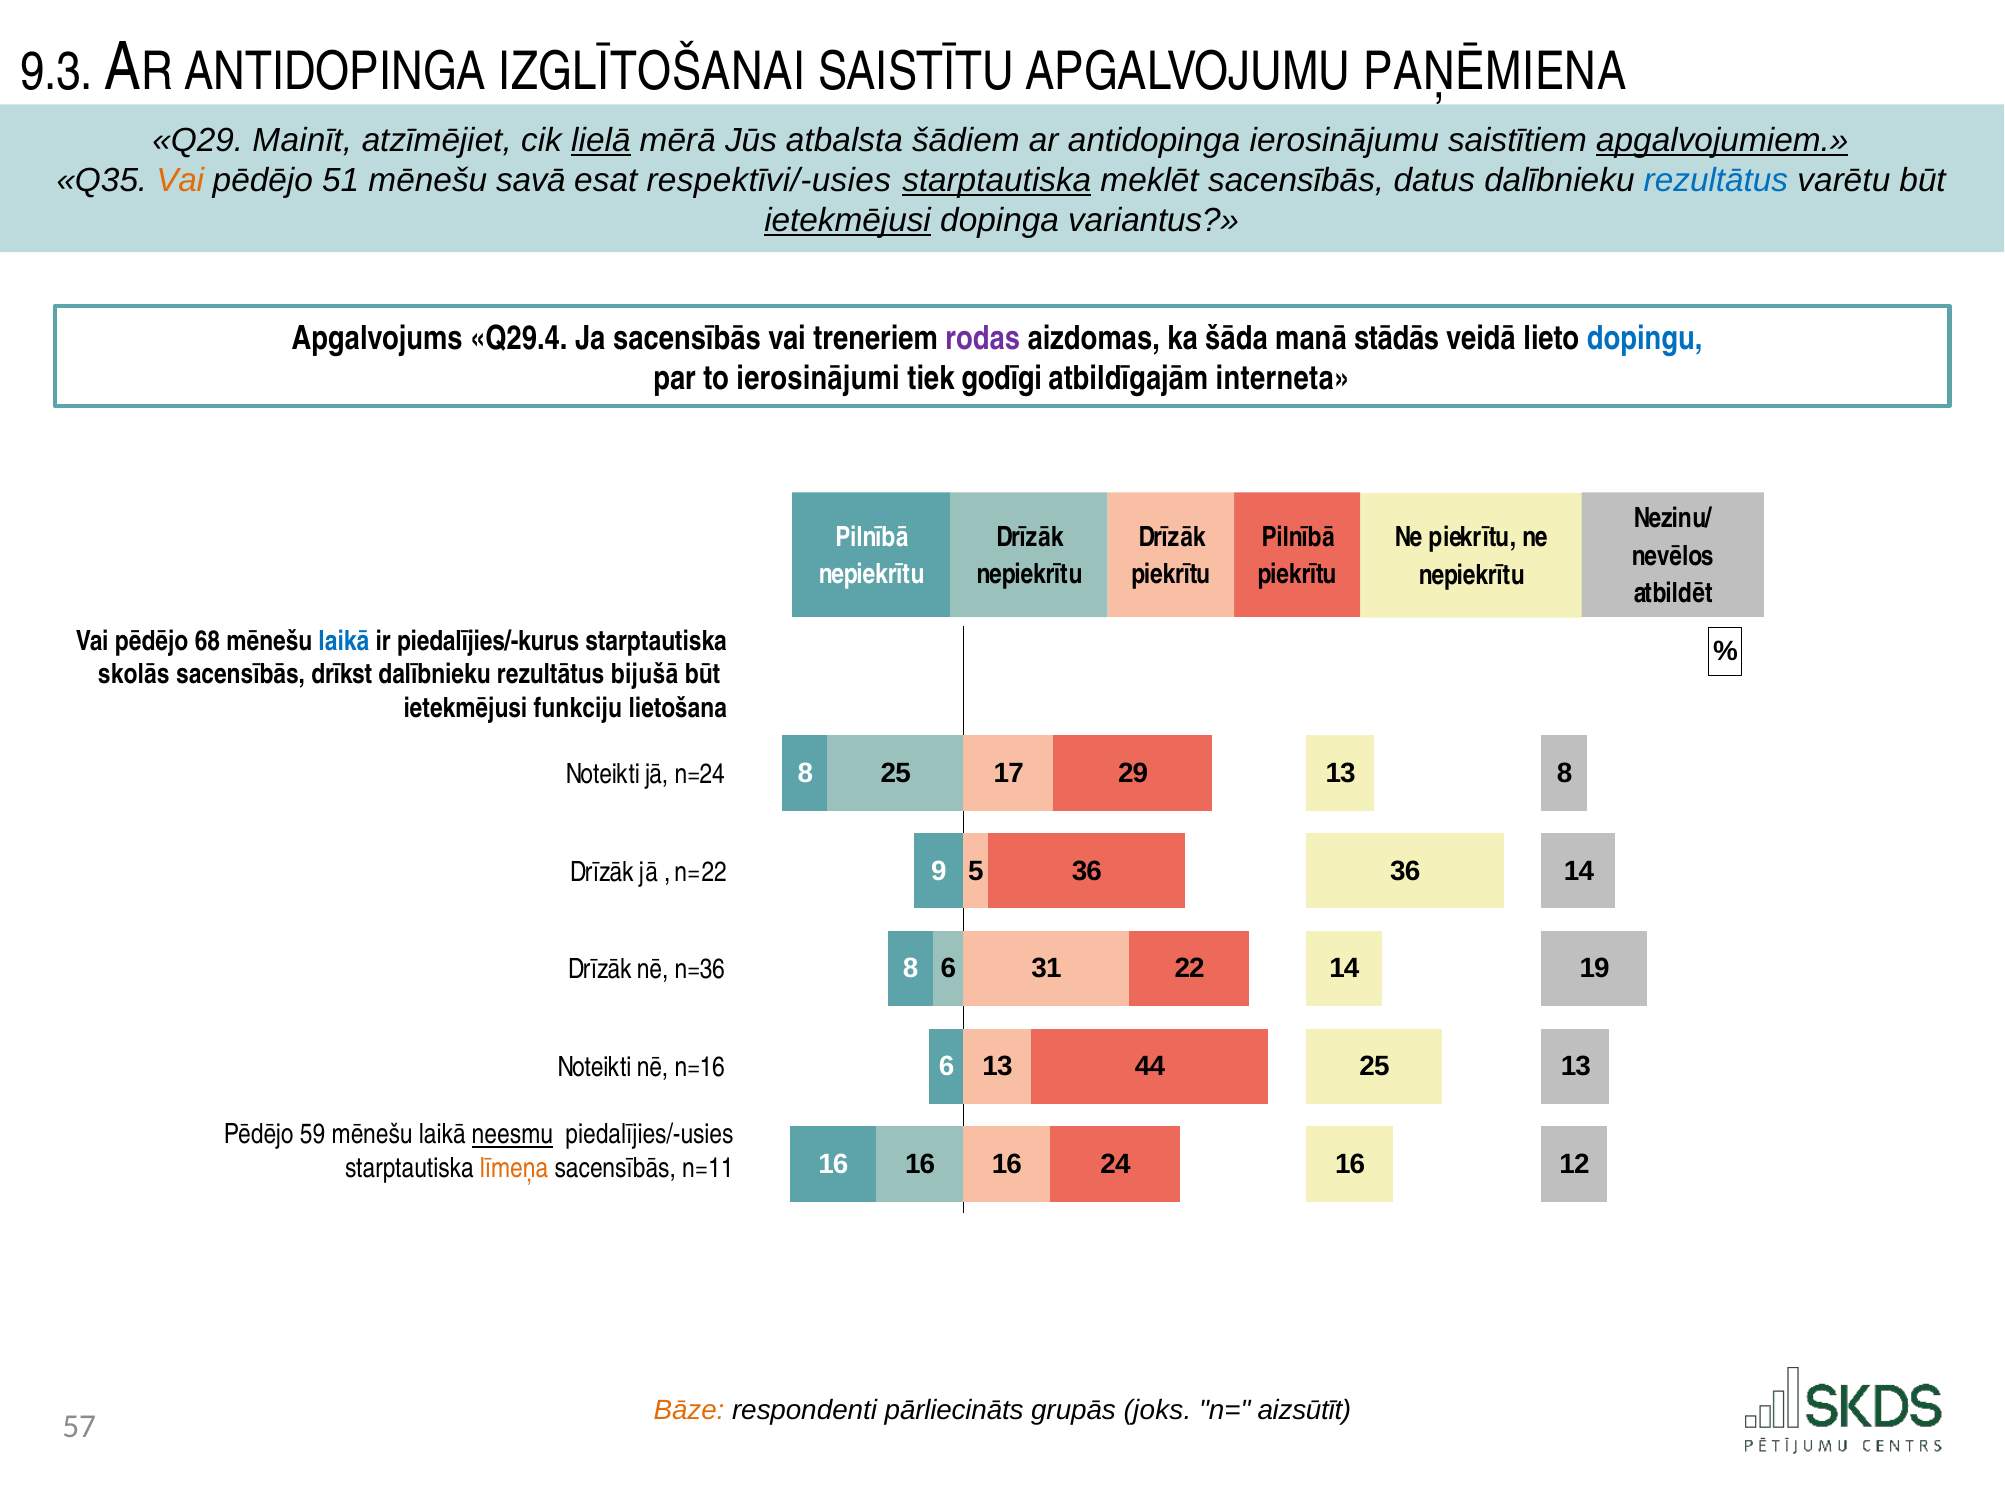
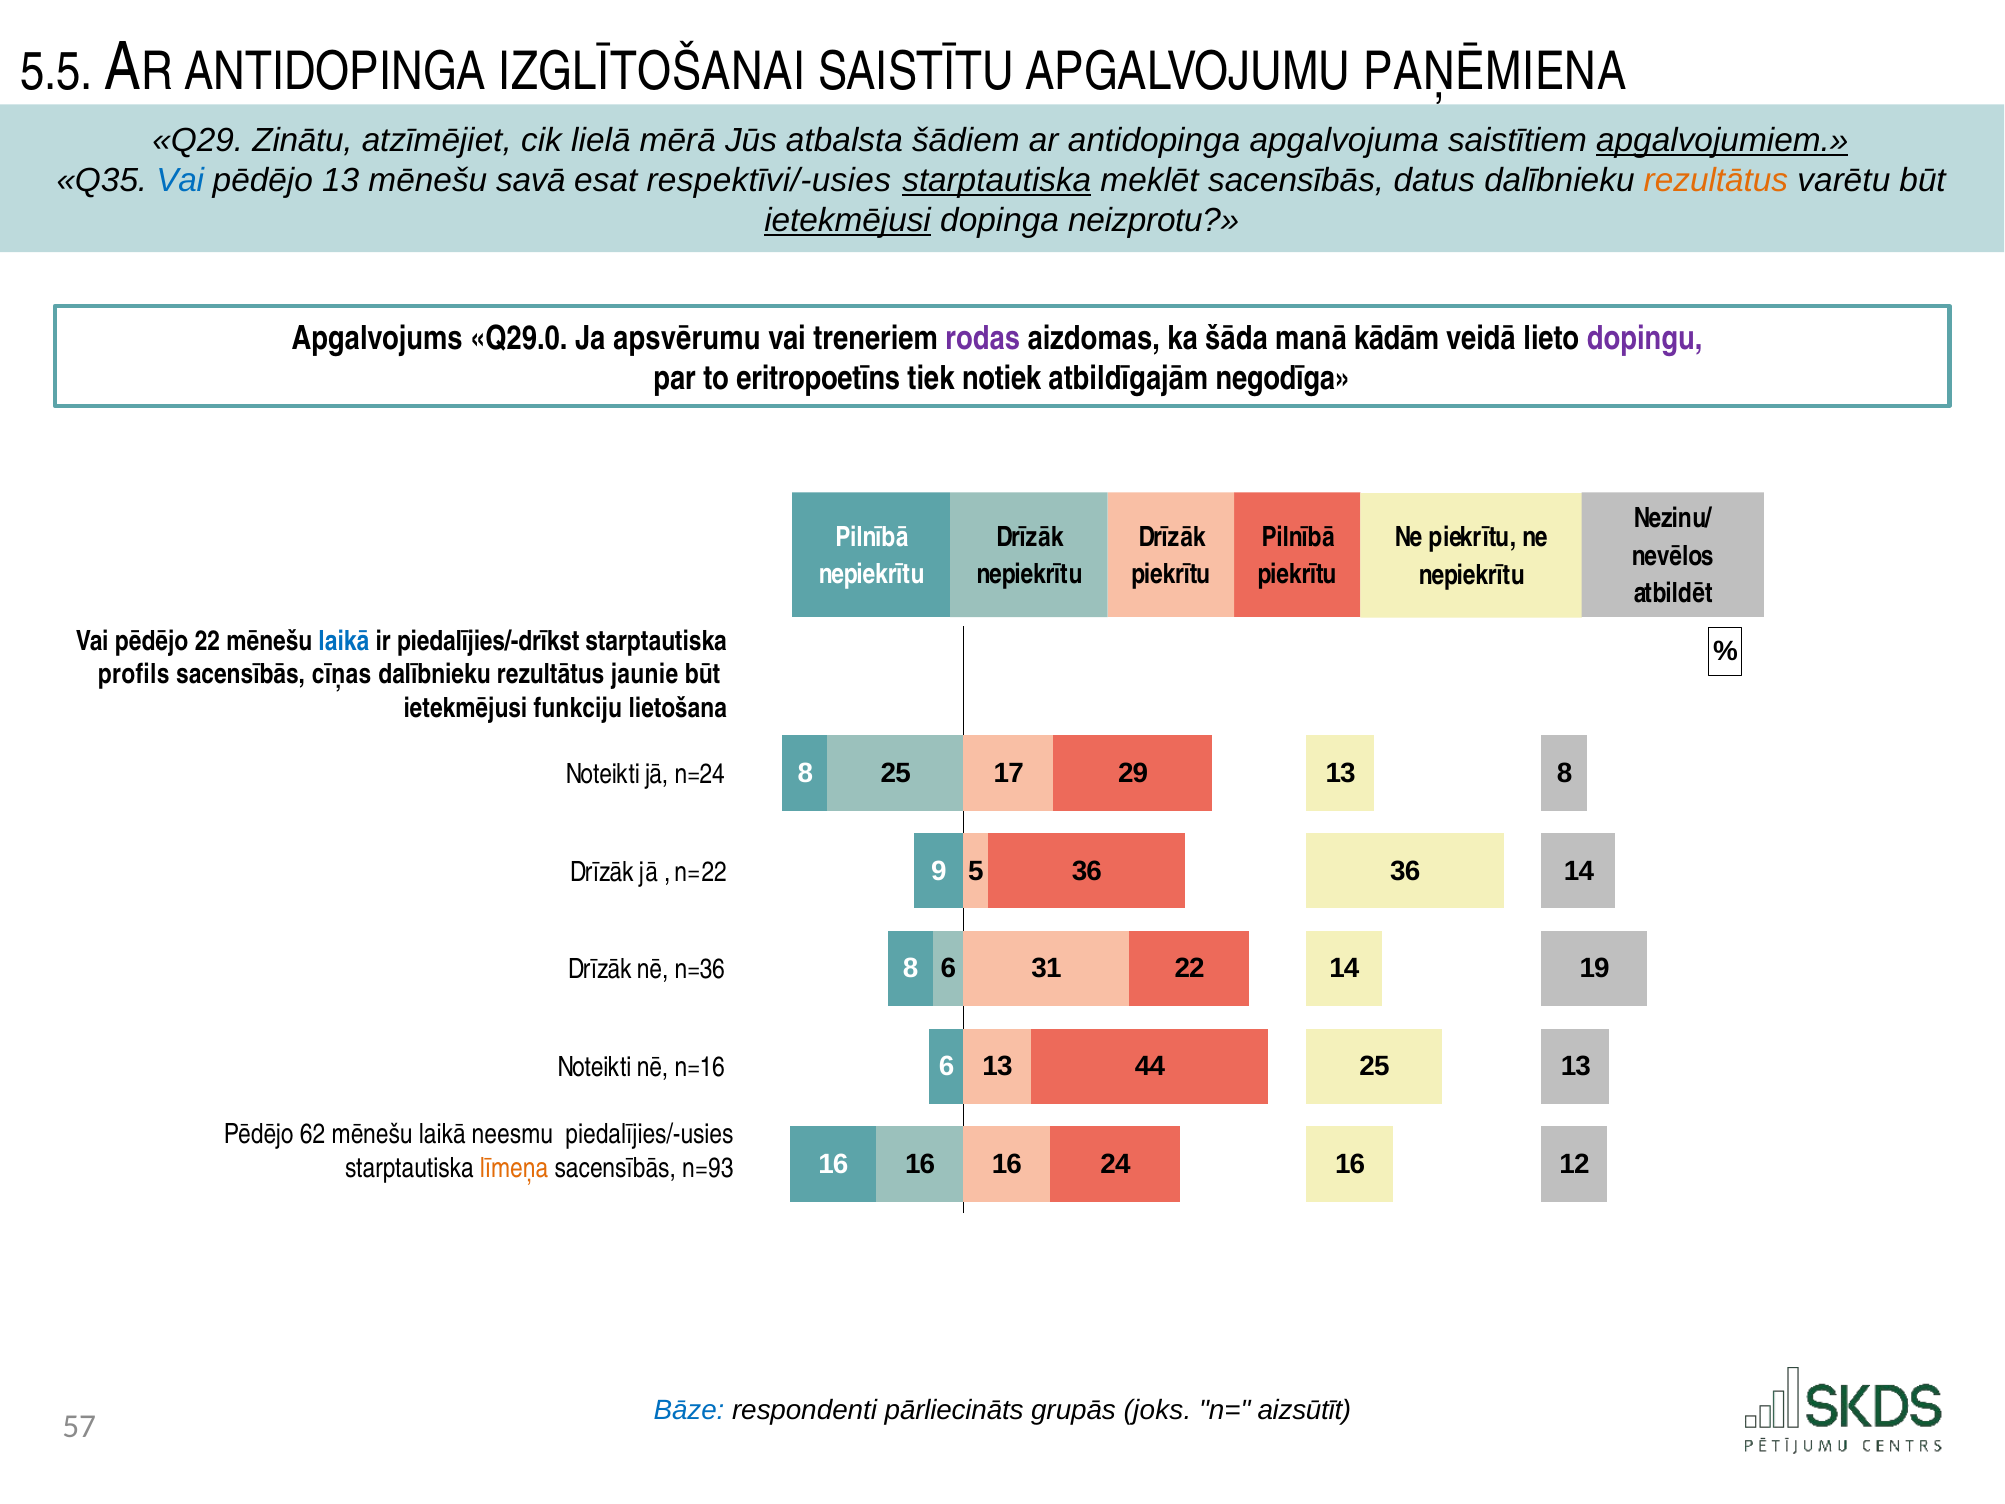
9.3: 9.3 -> 5.5
Mainīt: Mainīt -> Zinātu
lielā underline: present -> none
ierosinājumu: ierosinājumu -> apgalvojuma
Vai at (180, 181) colour: orange -> blue
pēdējo 51: 51 -> 13
rezultātus at (1716, 181) colour: blue -> orange
variantus: variantus -> neizprotu
Q29.4: Q29.4 -> Q29.0
Ja sacensībās: sacensībās -> apsvērumu
stādās: stādās -> kādām
dopingu colour: blue -> purple
ierosinājumi: ierosinājumi -> eritropoetīns
godīgi: godīgi -> notiek
interneta: interneta -> negodīga
pēdējo 68: 68 -> 22
piedalījies/-kurus: piedalījies/-kurus -> piedalījies/-drīkst
skolās: skolās -> profils
drīkst: drīkst -> cīņas
bijušā: bijušā -> jaunie
59: 59 -> 62
neesmu underline: present -> none
n=11: n=11 -> n=93
Bāze colour: orange -> blue
